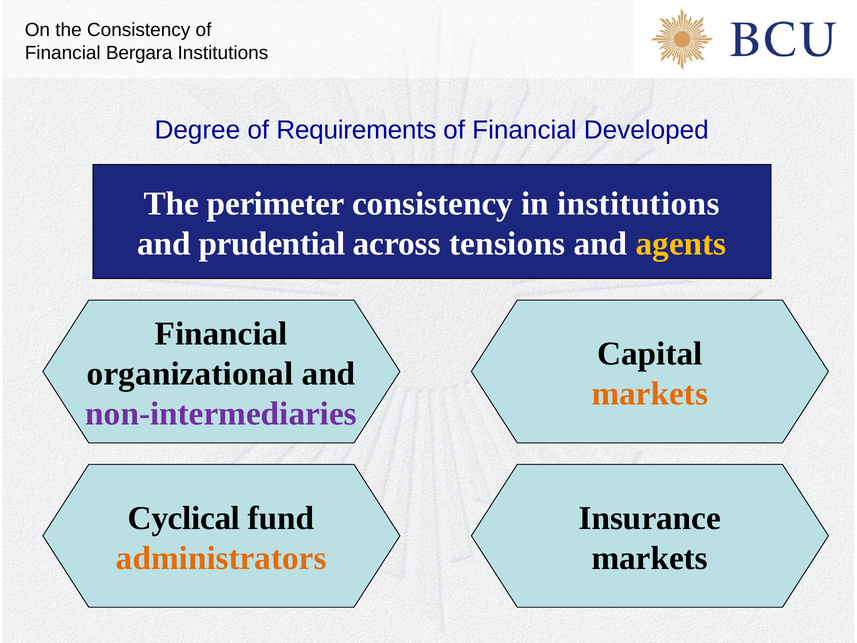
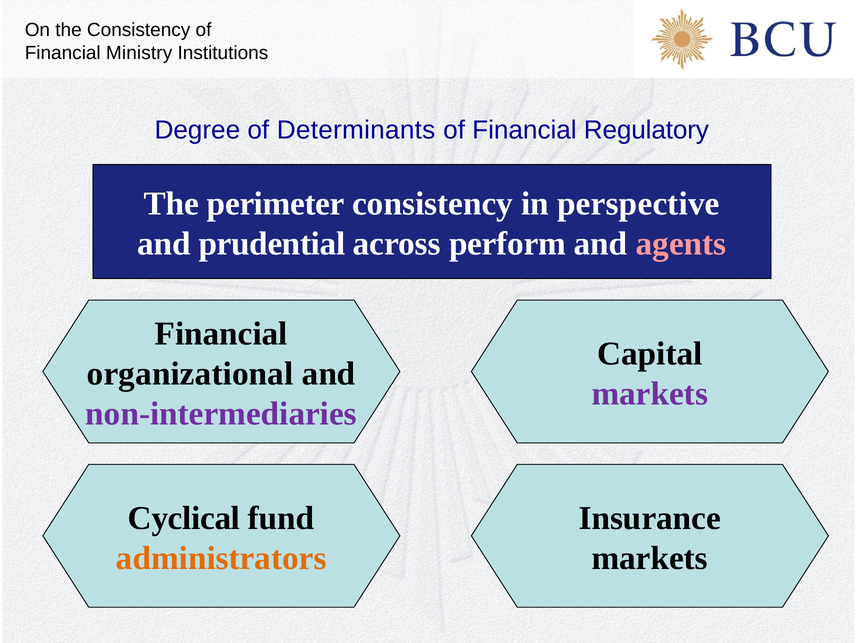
Bergara: Bergara -> Ministry
Requirements: Requirements -> Determinants
Developed: Developed -> Regulatory
in institutions: institutions -> perspective
tensions: tensions -> perform
agents colour: yellow -> pink
markets at (650, 394) colour: orange -> purple
